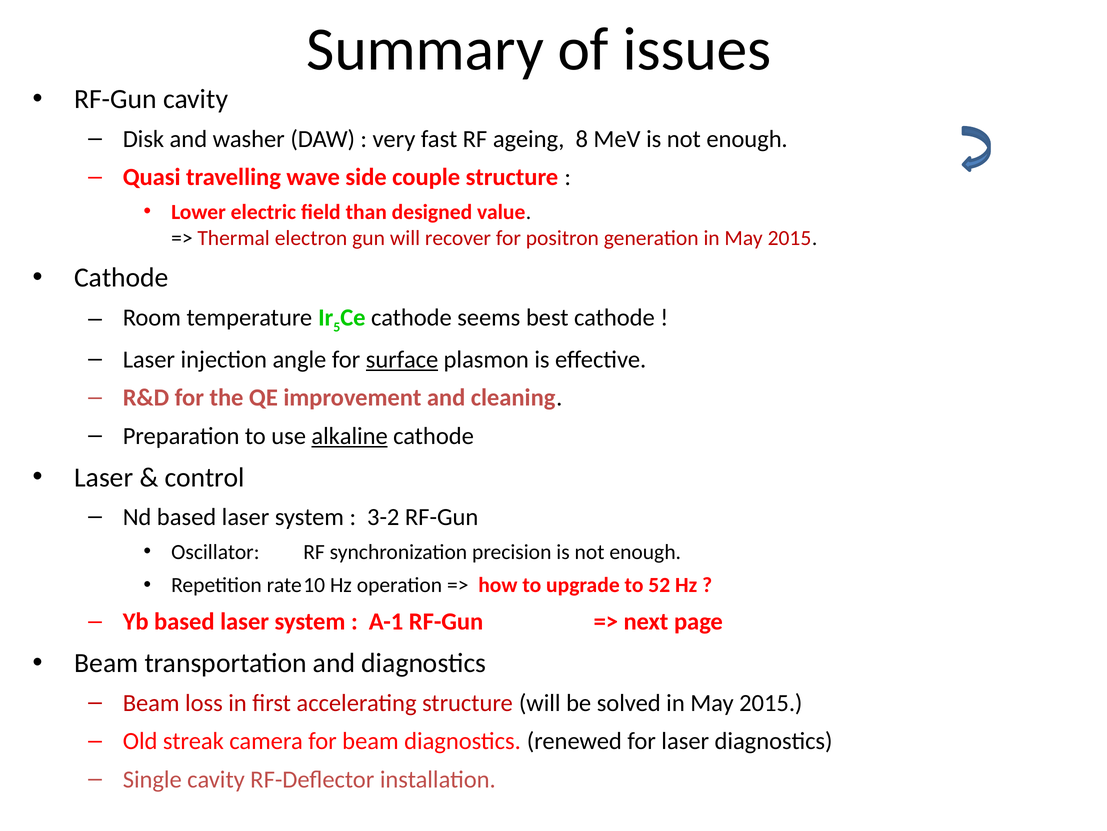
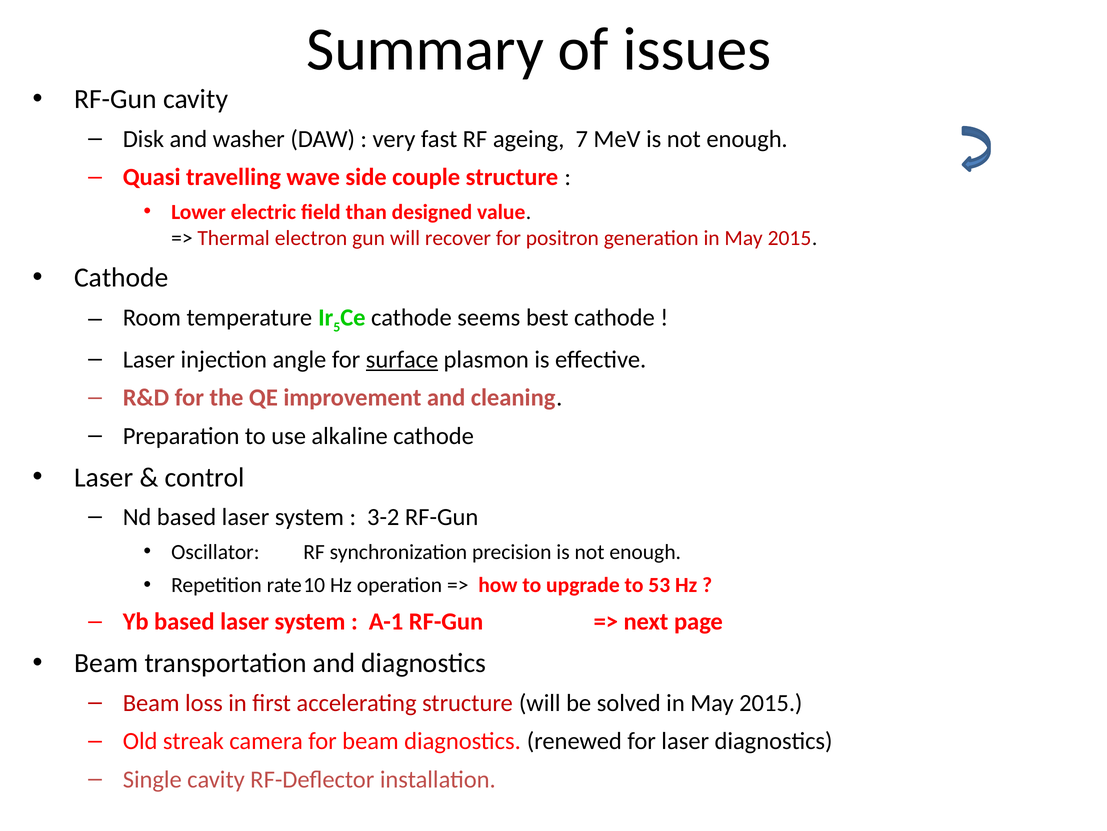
8: 8 -> 7
alkaline underline: present -> none
52: 52 -> 53
